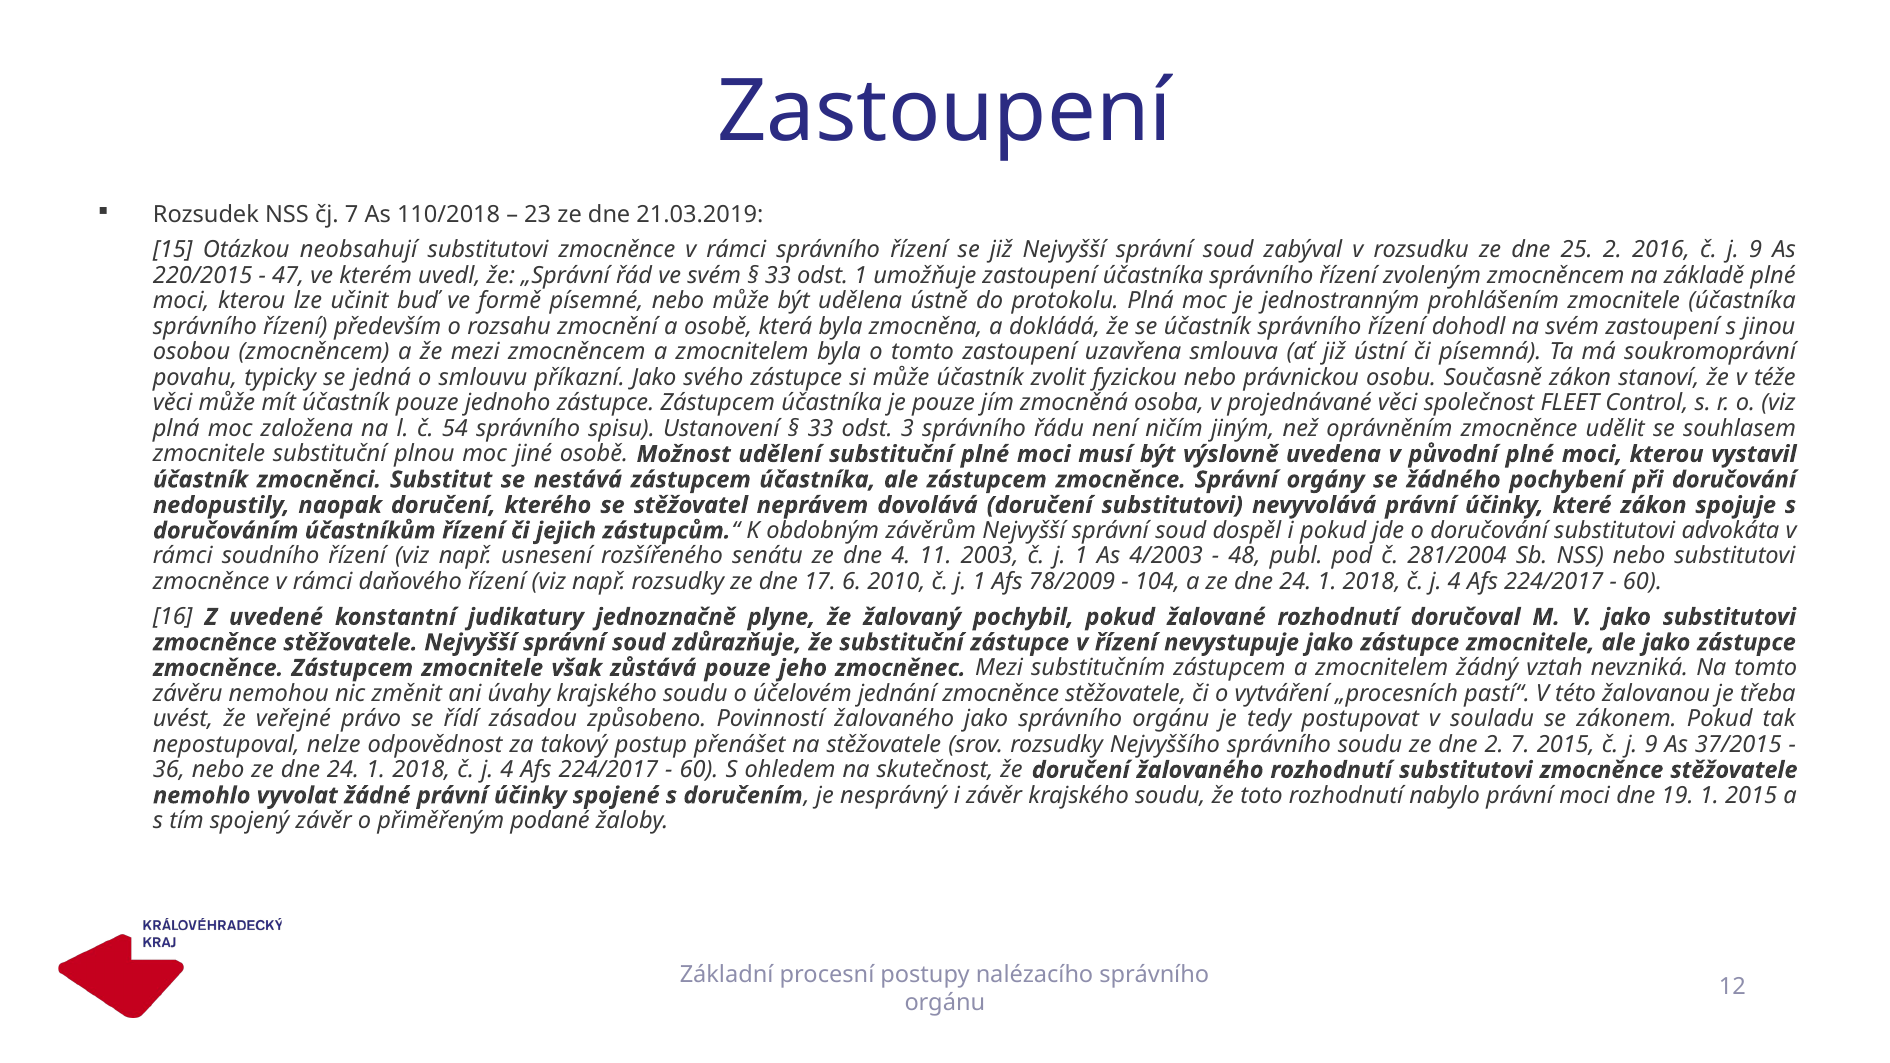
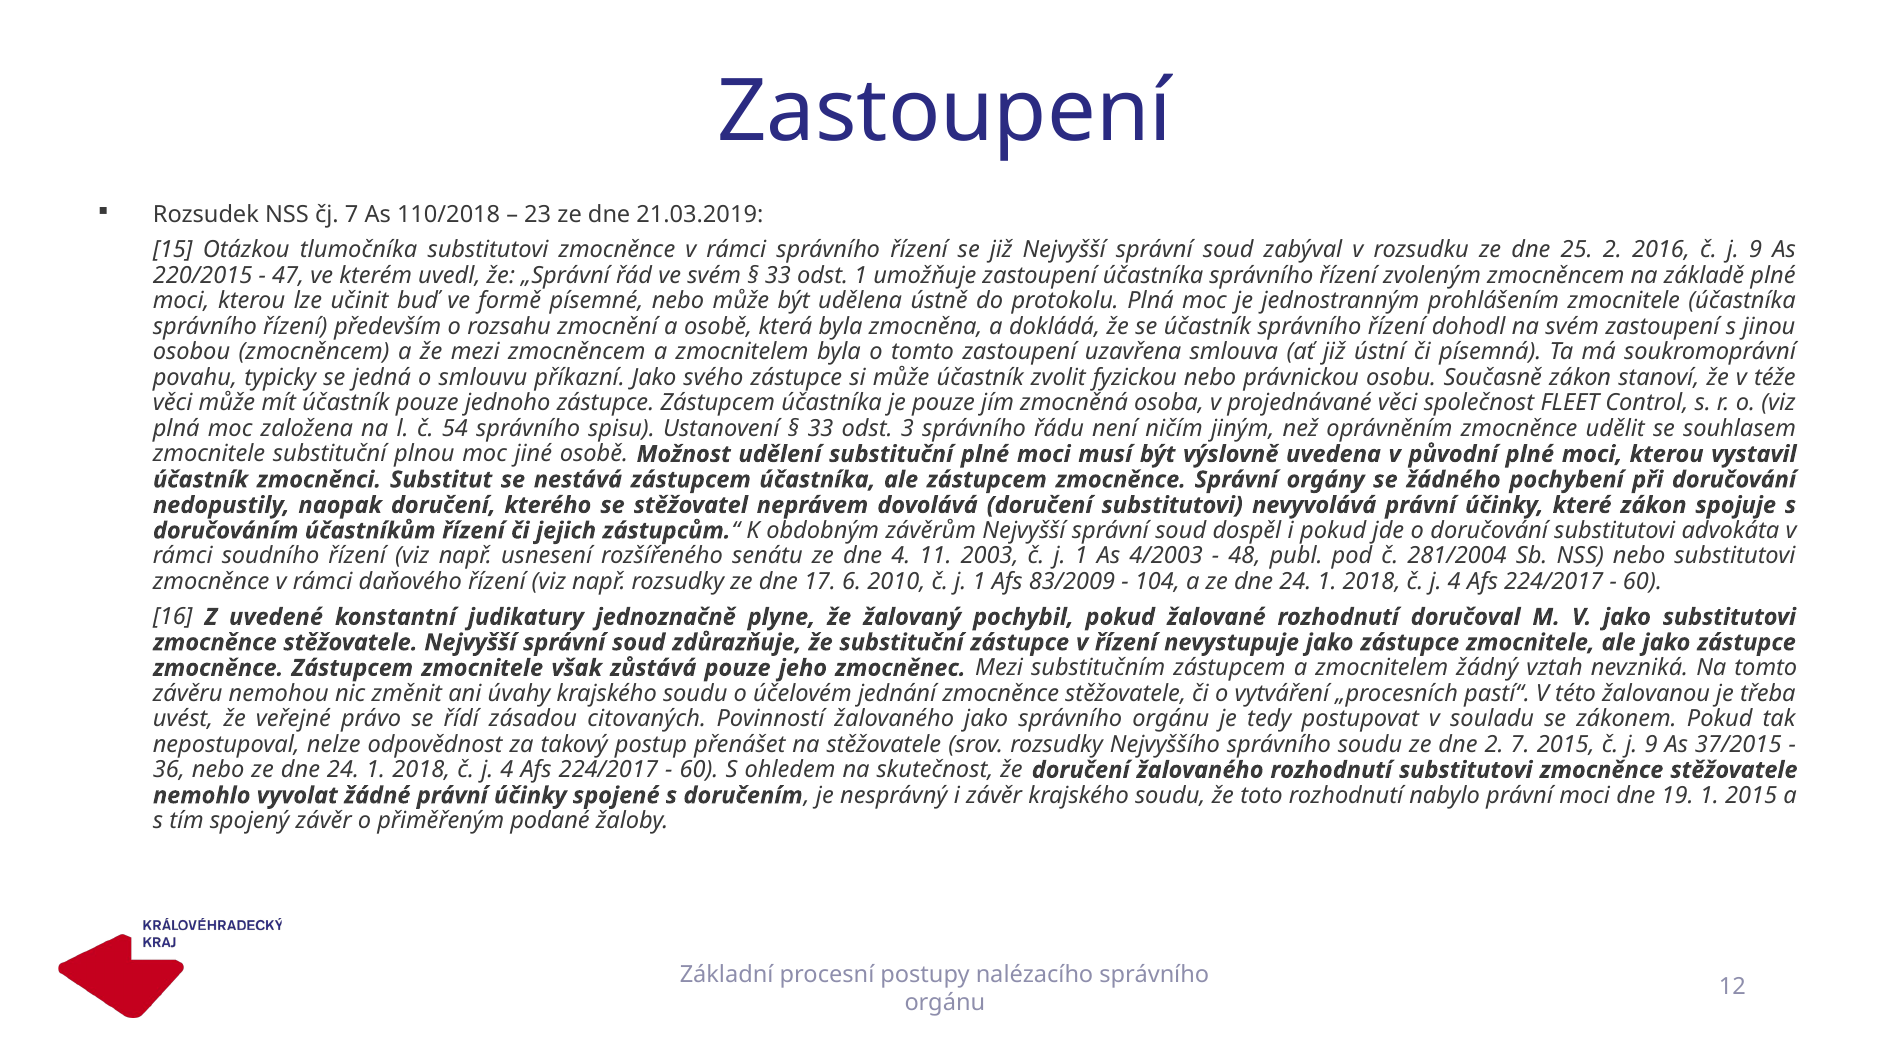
neobsahují: neobsahují -> tlumočníka
78/2009: 78/2009 -> 83/2009
způsobeno: způsobeno -> citovaných
